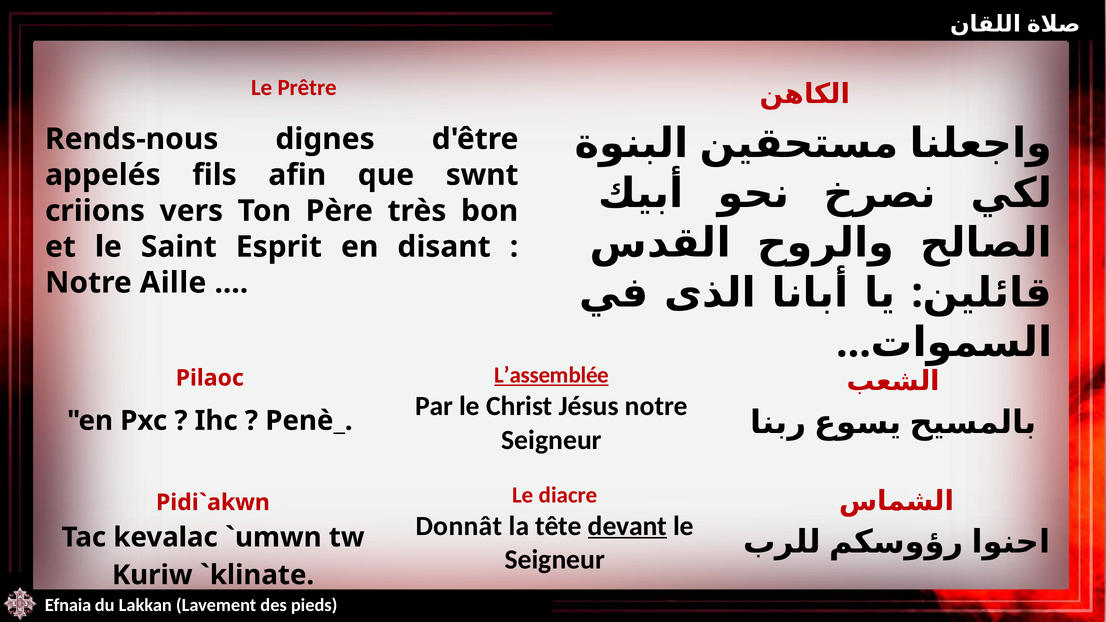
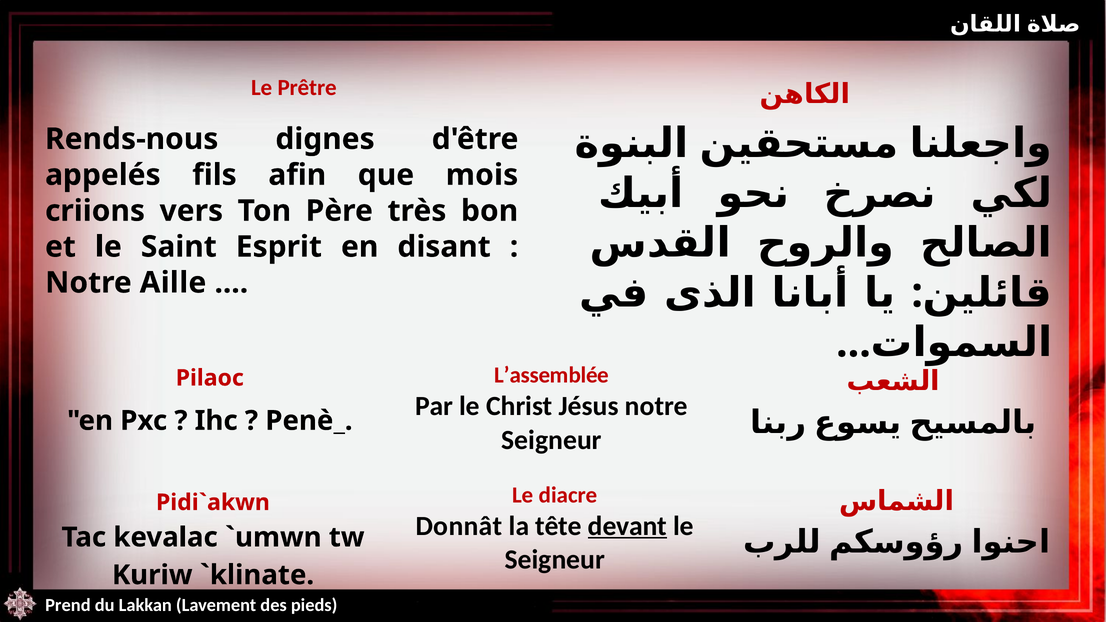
swnt: swnt -> mois
L’assemblée underline: present -> none
Efnaia: Efnaia -> Prend
